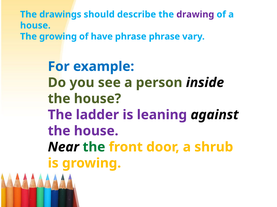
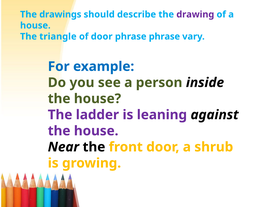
The growing: growing -> triangle
of have: have -> door
the at (94, 148) colour: green -> black
